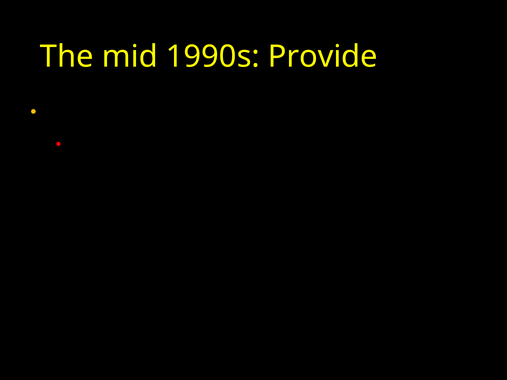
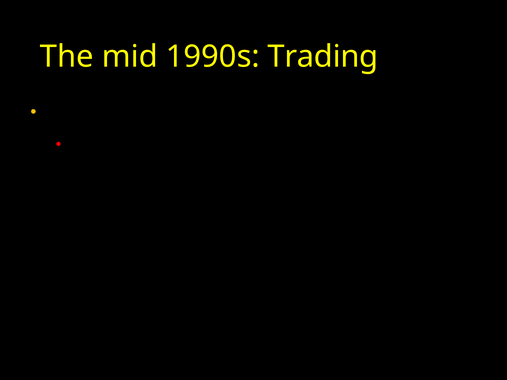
Provide: Provide -> Trading
